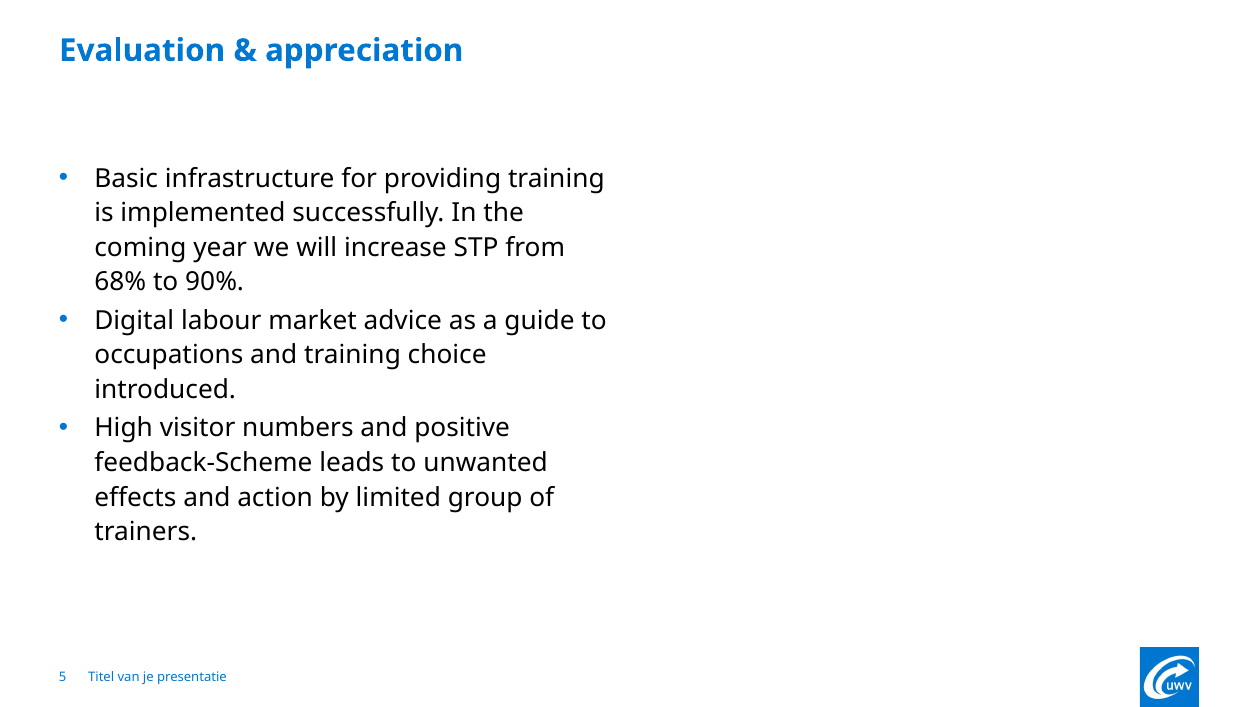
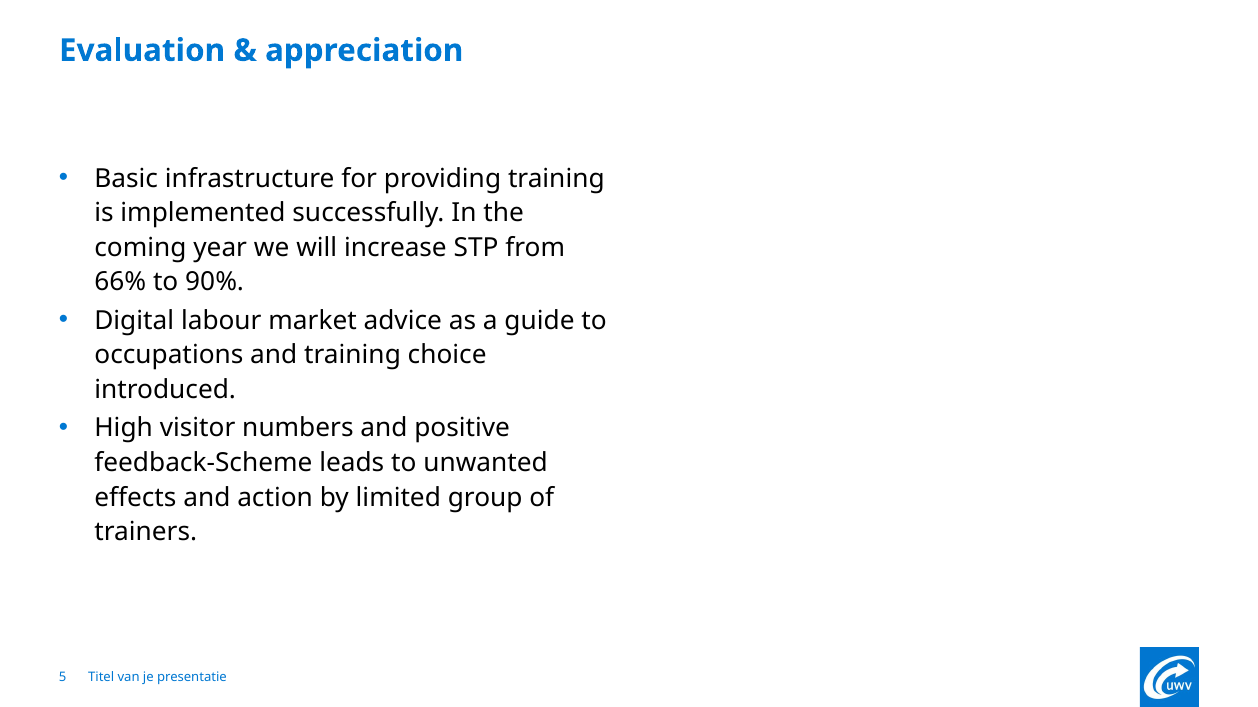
68%: 68% -> 66%
